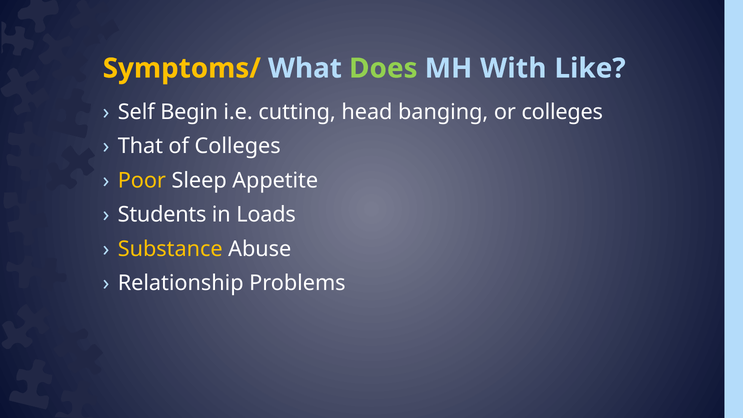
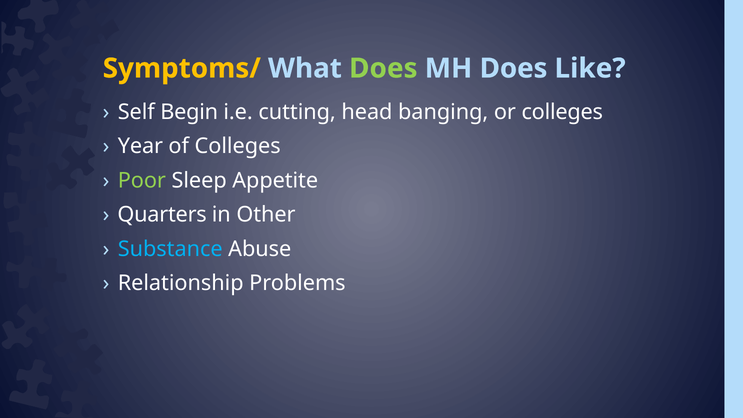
MH With: With -> Does
That: That -> Year
Poor colour: yellow -> light green
Students: Students -> Quarters
Loads: Loads -> Other
Substance colour: yellow -> light blue
